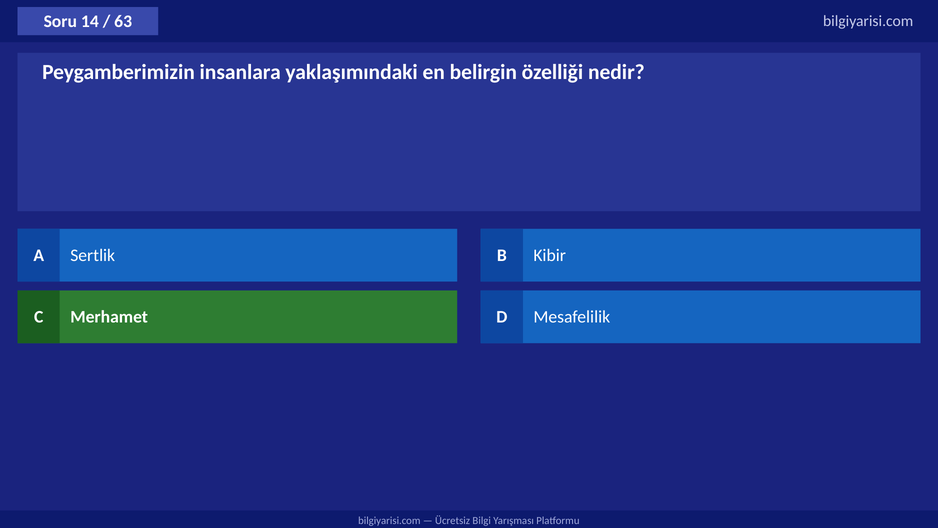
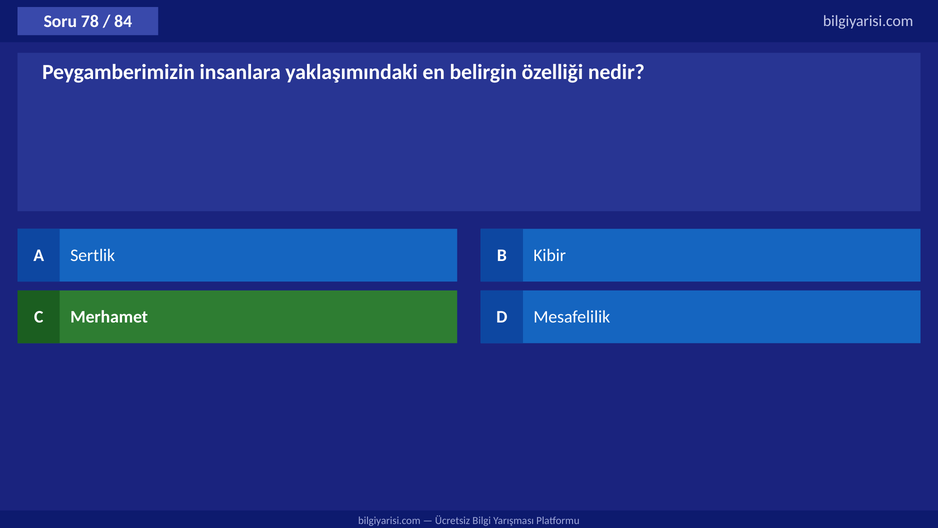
14: 14 -> 78
63: 63 -> 84
